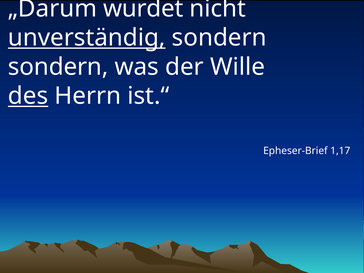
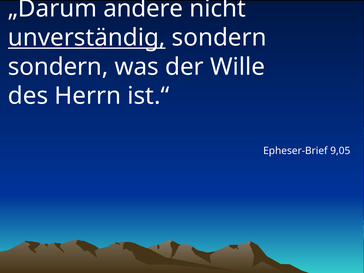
wurdet: wurdet -> andere
des underline: present -> none
1,17: 1,17 -> 9,05
